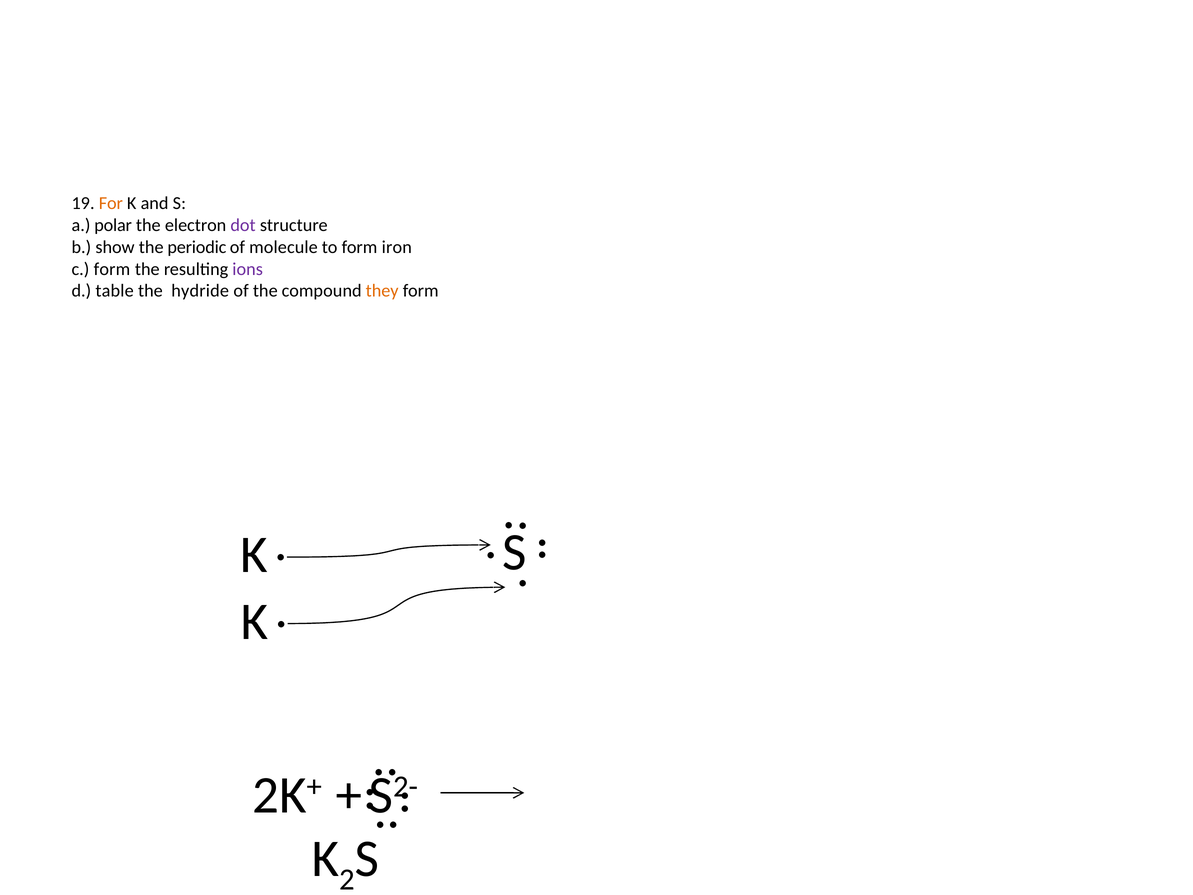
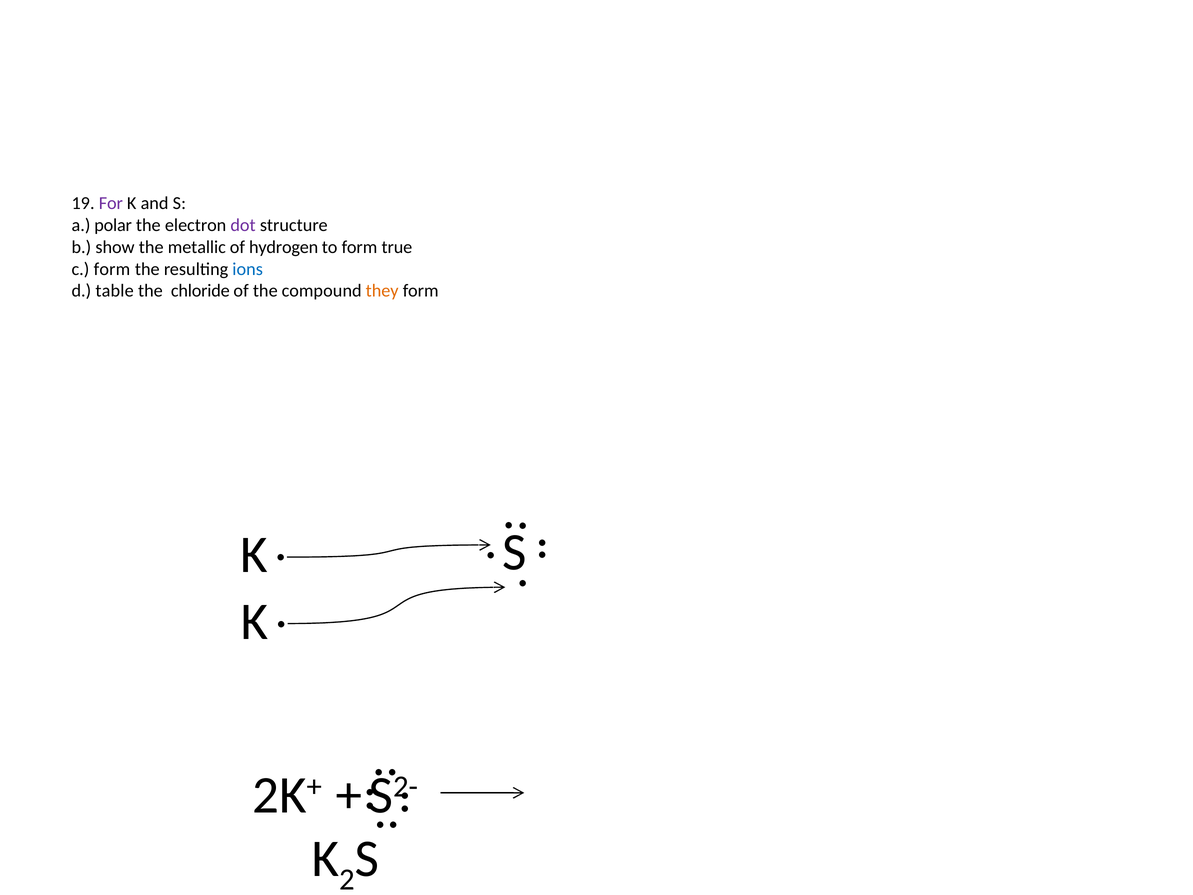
For colour: orange -> purple
periodic: periodic -> metallic
molecule: molecule -> hydrogen
iron: iron -> true
ions colour: purple -> blue
hydride: hydride -> chloride
